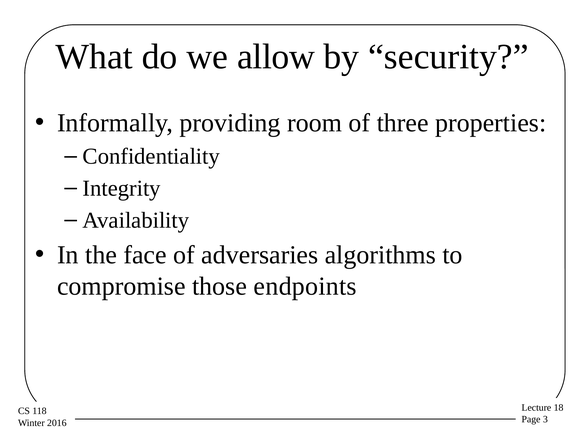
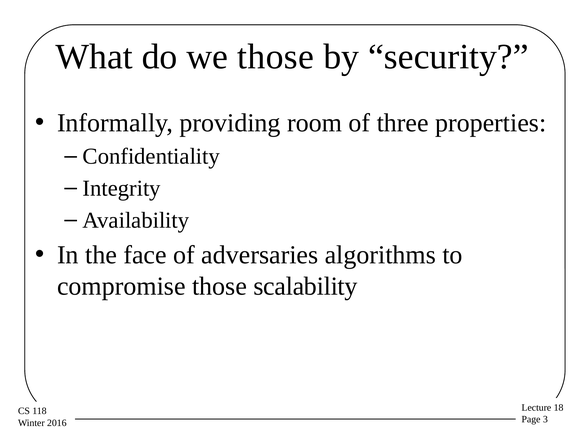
we allow: allow -> those
endpoints: endpoints -> scalability
